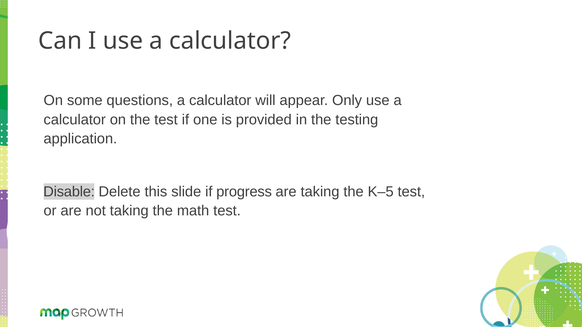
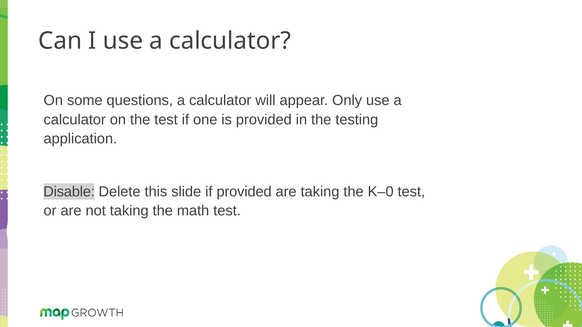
if progress: progress -> provided
K–5: K–5 -> K–0
